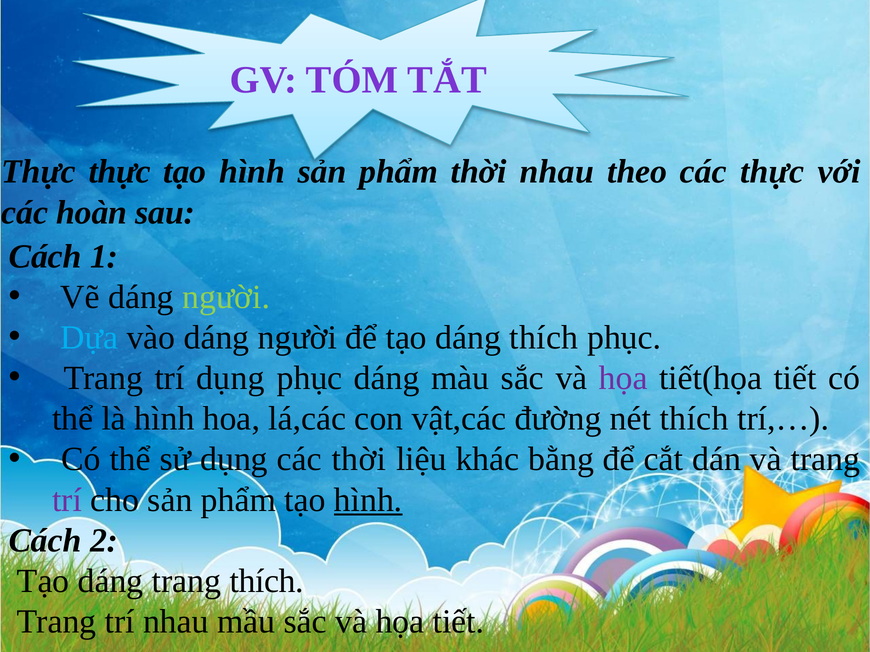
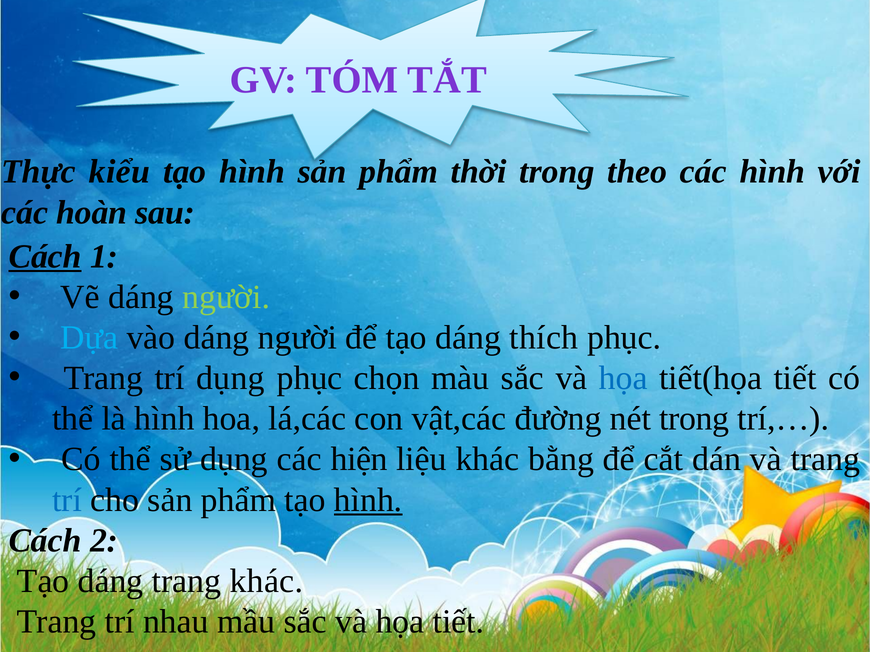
Thực thực: thực -> kiểu
thời nhau: nhau -> trong
các thực: thực -> hình
Cách at (45, 257) underline: none -> present
phục dáng: dáng -> chọn
họa at (623, 378) colour: purple -> blue
nét thích: thích -> trong
các thời: thời -> hiện
trí at (67, 500) colour: purple -> blue
trang thích: thích -> khác
